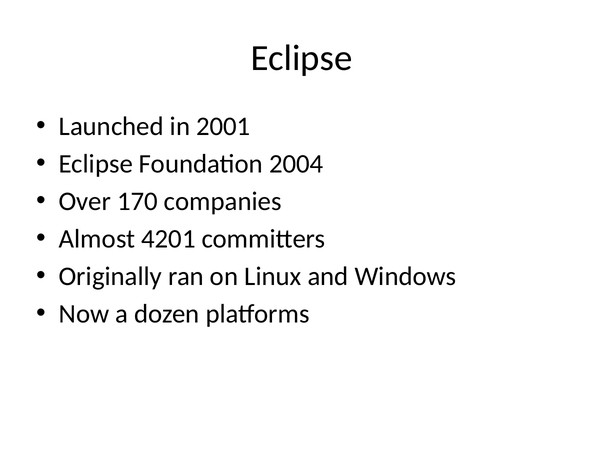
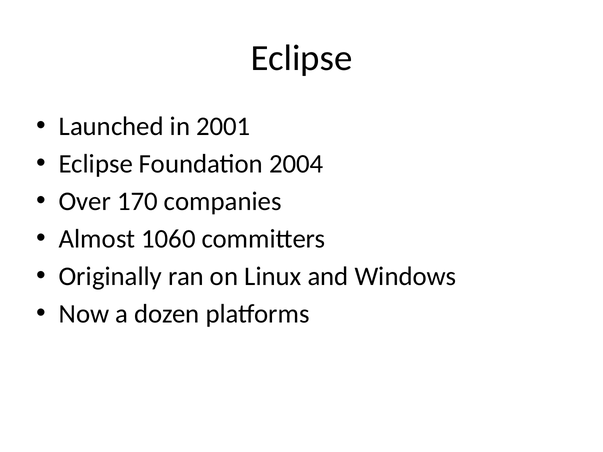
4201: 4201 -> 1060
